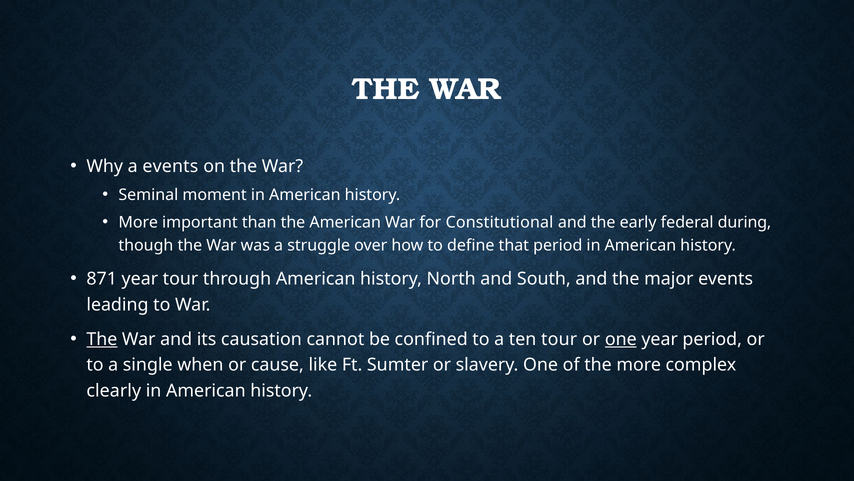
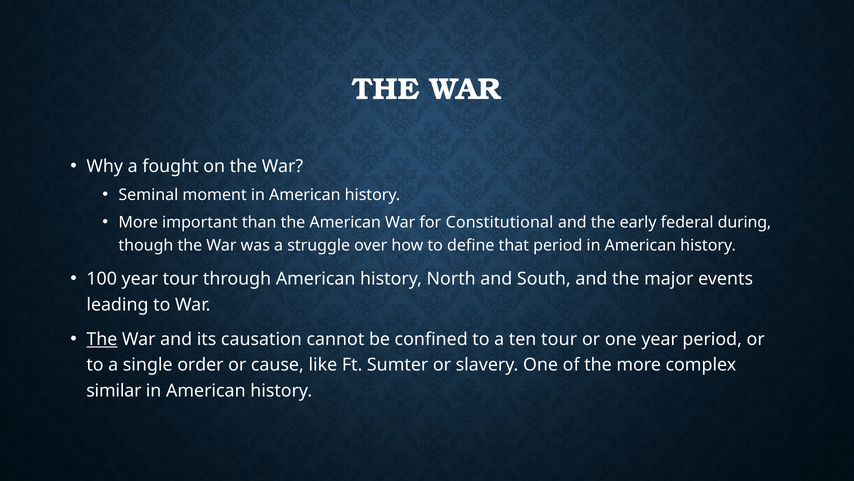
a events: events -> fought
871: 871 -> 100
one at (621, 339) underline: present -> none
when: when -> order
clearly: clearly -> similar
